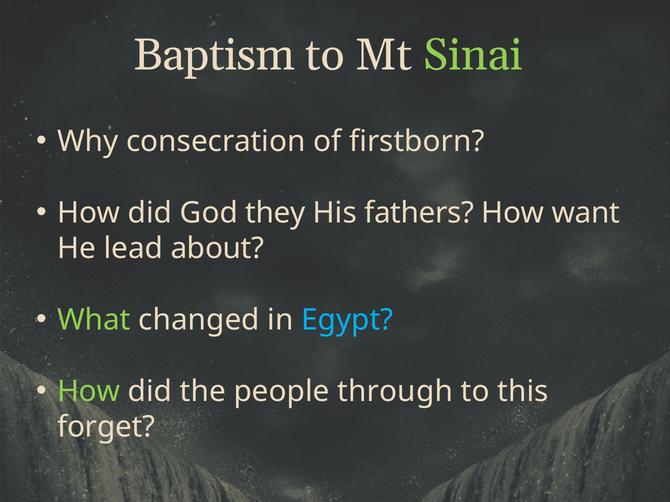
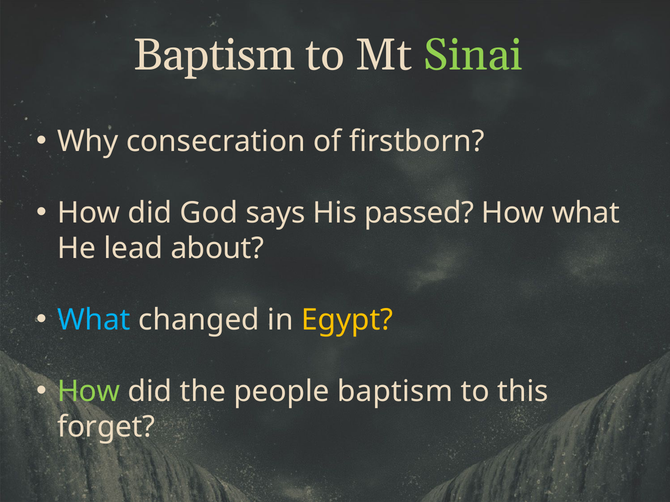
they: they -> says
fathers: fathers -> passed
How want: want -> what
What at (94, 320) colour: light green -> light blue
Egypt colour: light blue -> yellow
people through: through -> baptism
